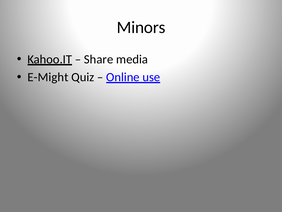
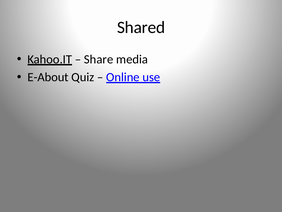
Minors: Minors -> Shared
E-Might: E-Might -> E-About
